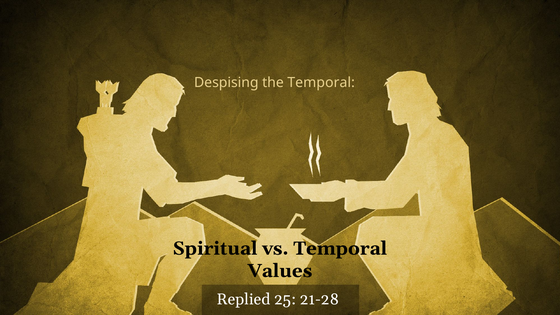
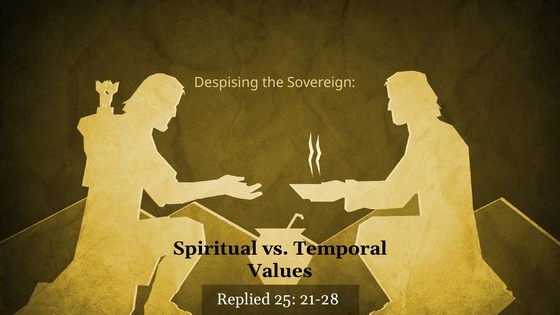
the Temporal: Temporal -> Sovereign
